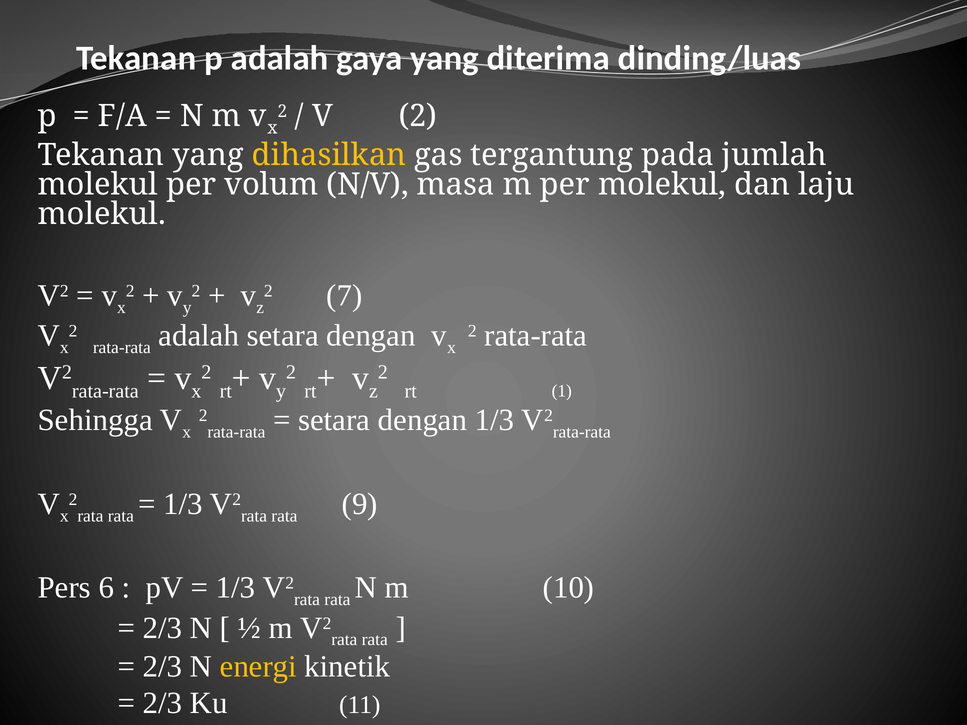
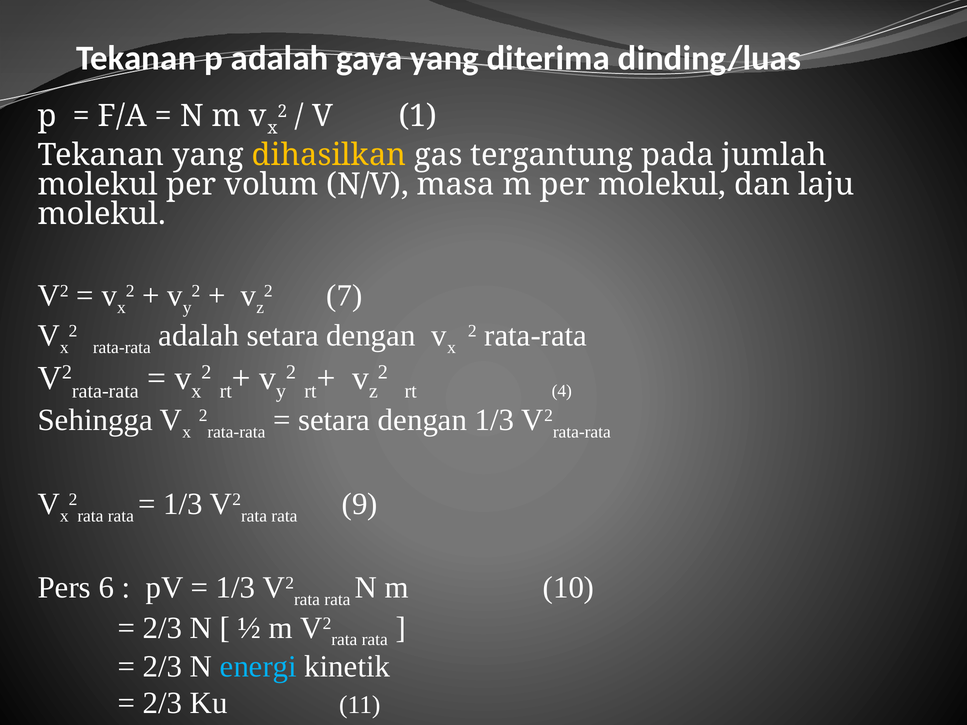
V 2: 2 -> 1
1: 1 -> 4
energi colour: yellow -> light blue
